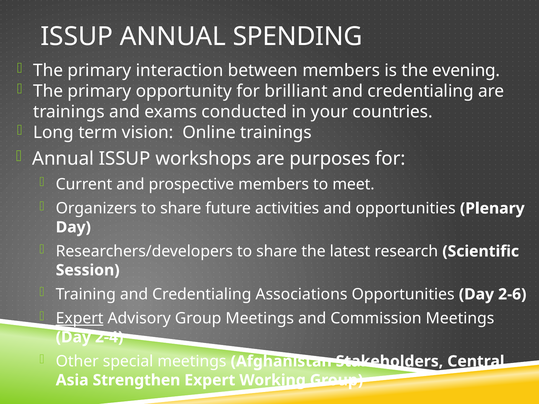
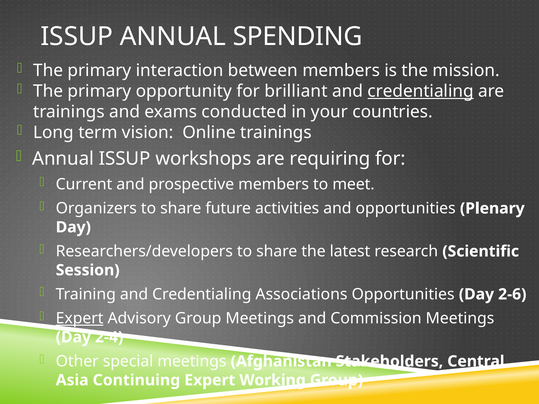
evening: evening -> mission
credentialing at (421, 91) underline: none -> present
purposes: purposes -> requiring
Strengthen: Strengthen -> Continuing
